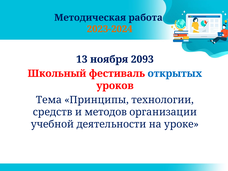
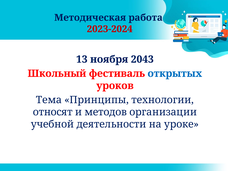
2023-2024 colour: orange -> red
2093: 2093 -> 2043
средств: средств -> относят
